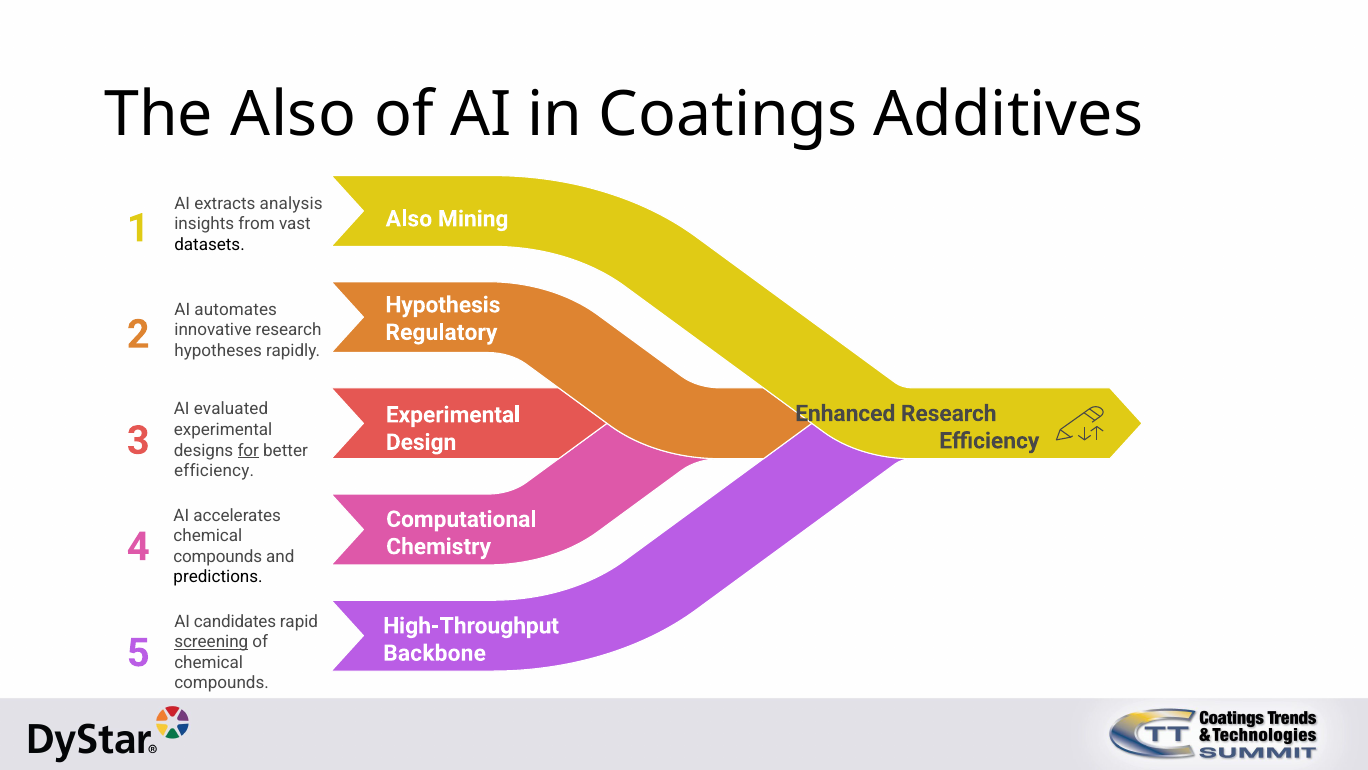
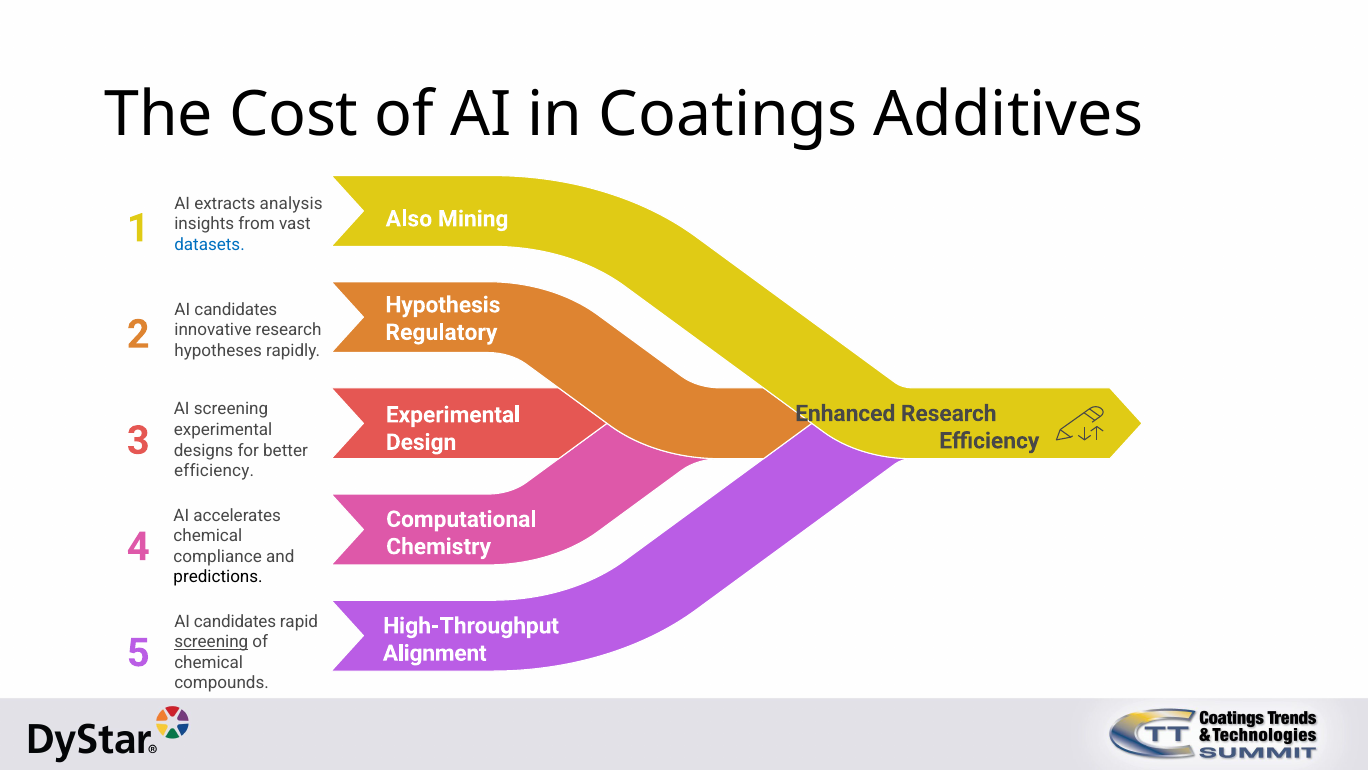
The Also: Also -> Cost
datasets colour: black -> blue
automates at (236, 310): automates -> candidates
AI evaluated: evaluated -> screening
for underline: present -> none
compounds at (218, 556): compounds -> compliance
Backbone: Backbone -> Alignment
